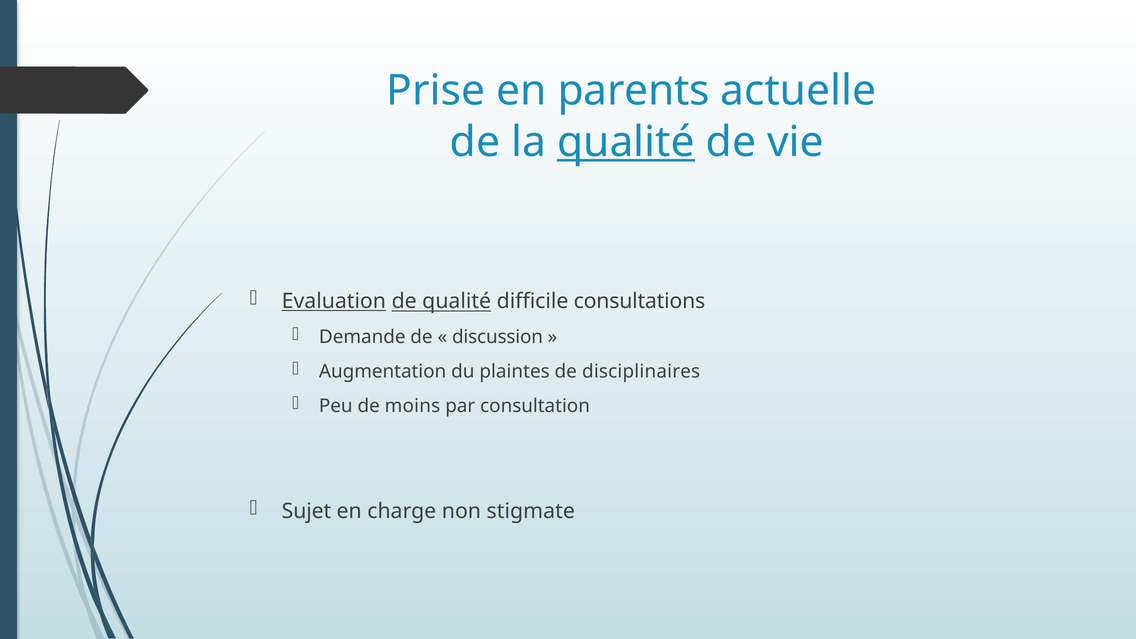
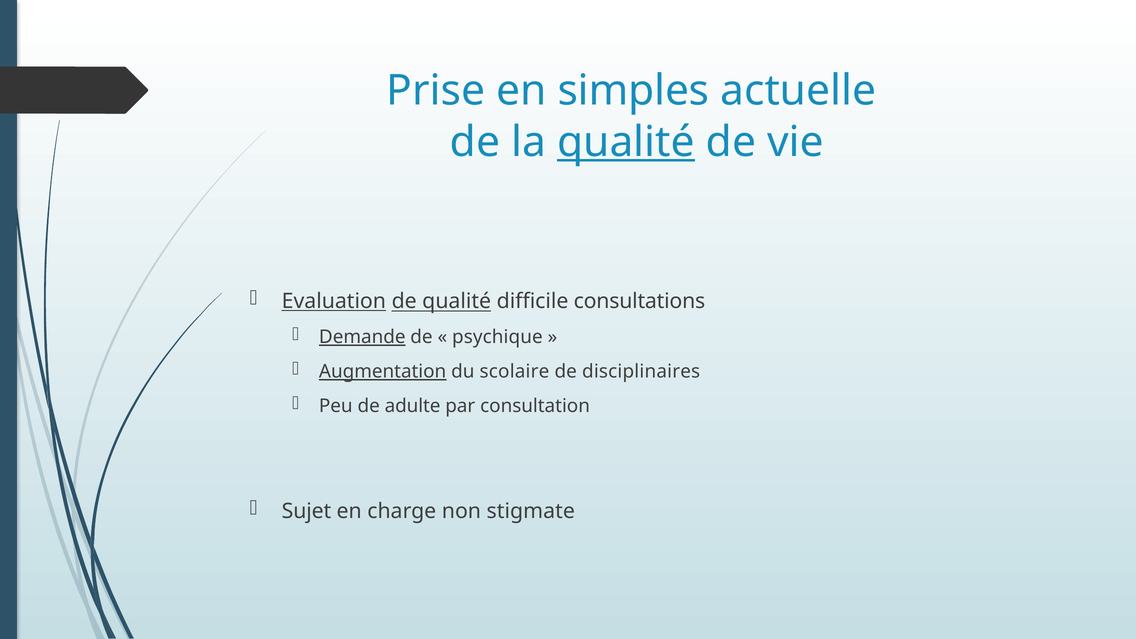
parents: parents -> simples
Demande underline: none -> present
discussion: discussion -> psychique
Augmentation underline: none -> present
plaintes: plaintes -> scolaire
moins: moins -> adulte
